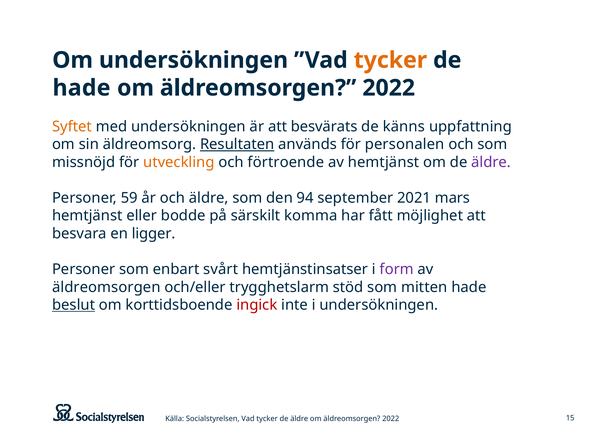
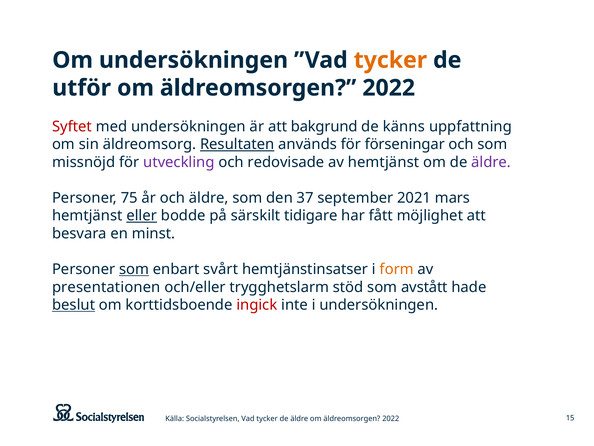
hade at (82, 88): hade -> utför
Syftet colour: orange -> red
besvärats: besvärats -> bakgrund
personalen: personalen -> förseningar
utveckling colour: orange -> purple
förtroende: förtroende -> redovisade
59: 59 -> 75
94: 94 -> 37
eller underline: none -> present
komma: komma -> tidigare
ligger: ligger -> minst
som at (134, 269) underline: none -> present
form colour: purple -> orange
äldreomsorgen at (106, 287): äldreomsorgen -> presentationen
mitten: mitten -> avstått
